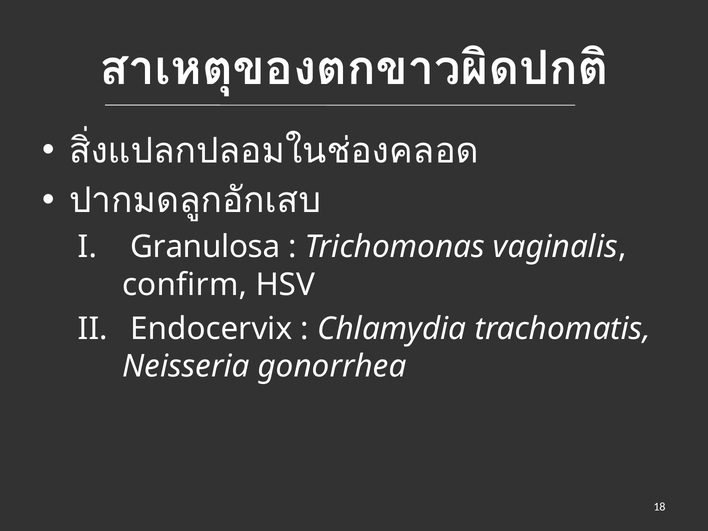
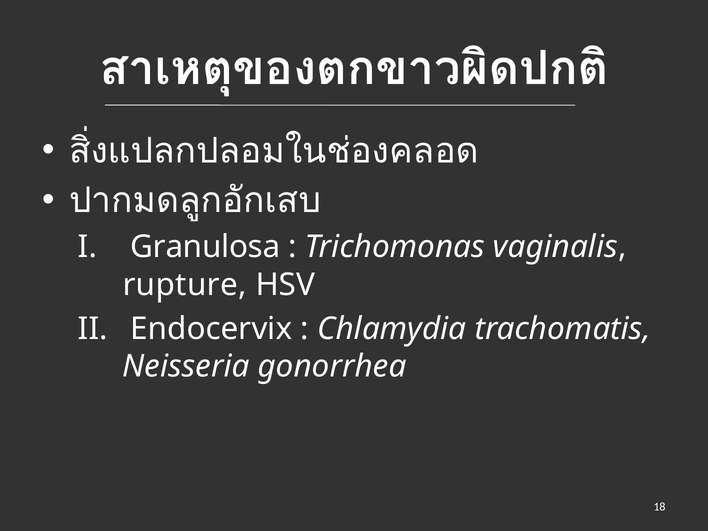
confirm: confirm -> rupture
